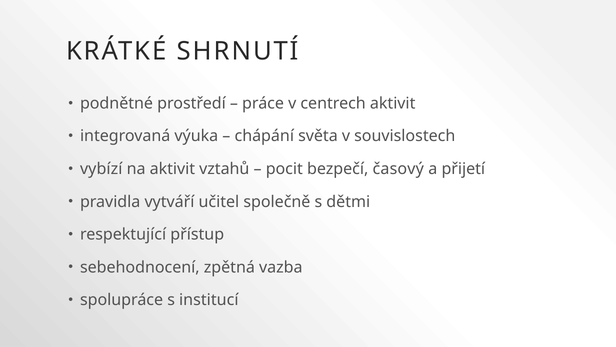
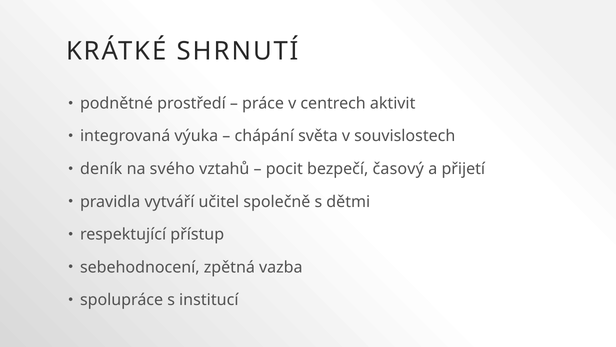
vybízí: vybízí -> deník
na aktivit: aktivit -> svého
